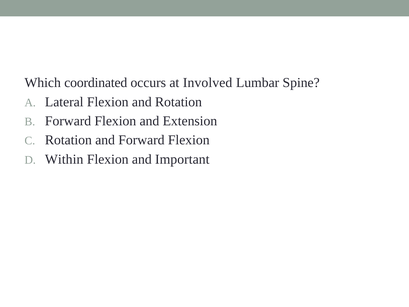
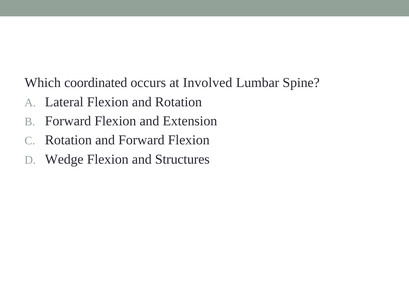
Within: Within -> Wedge
Important: Important -> Structures
